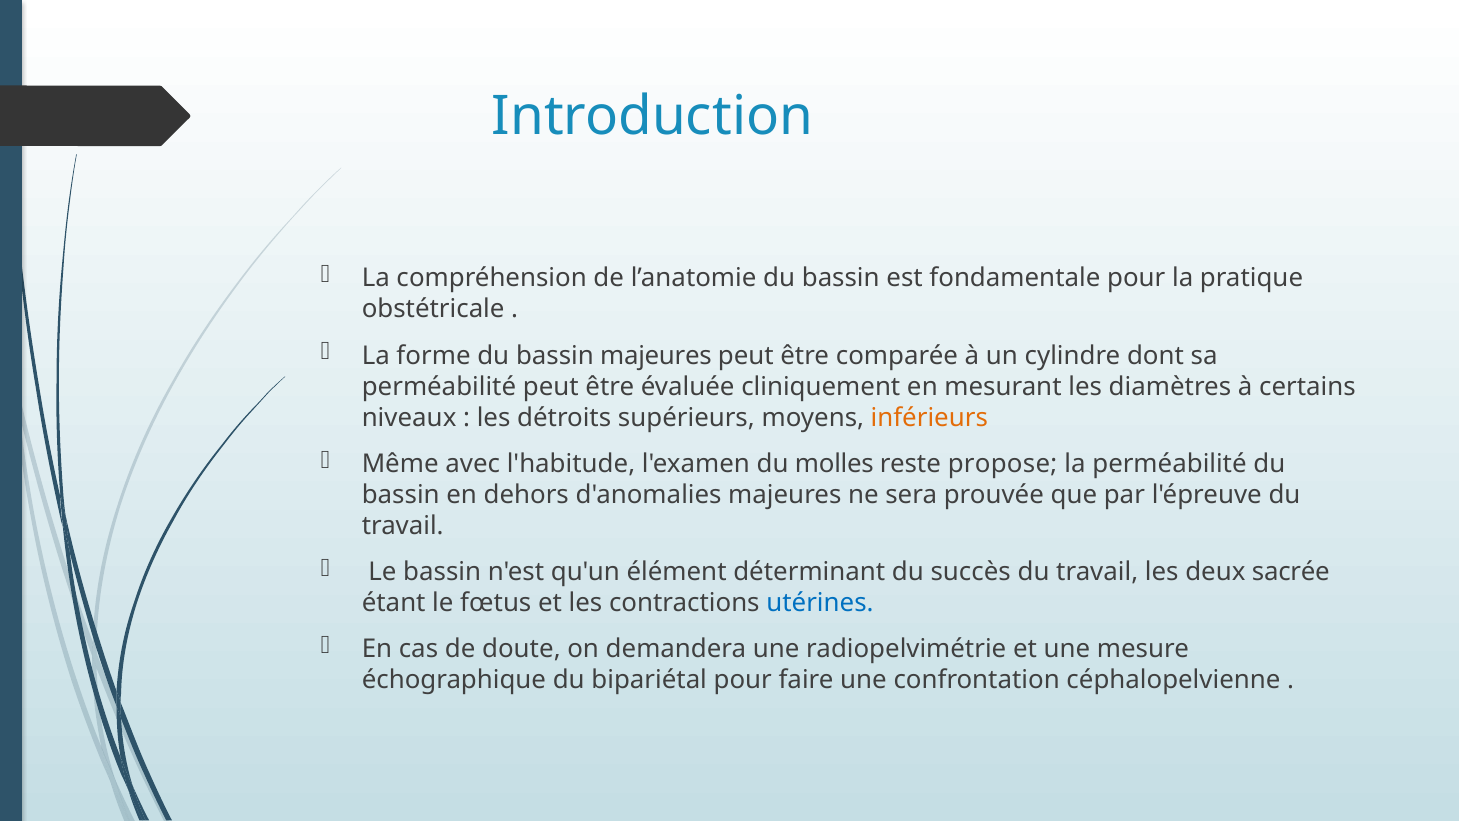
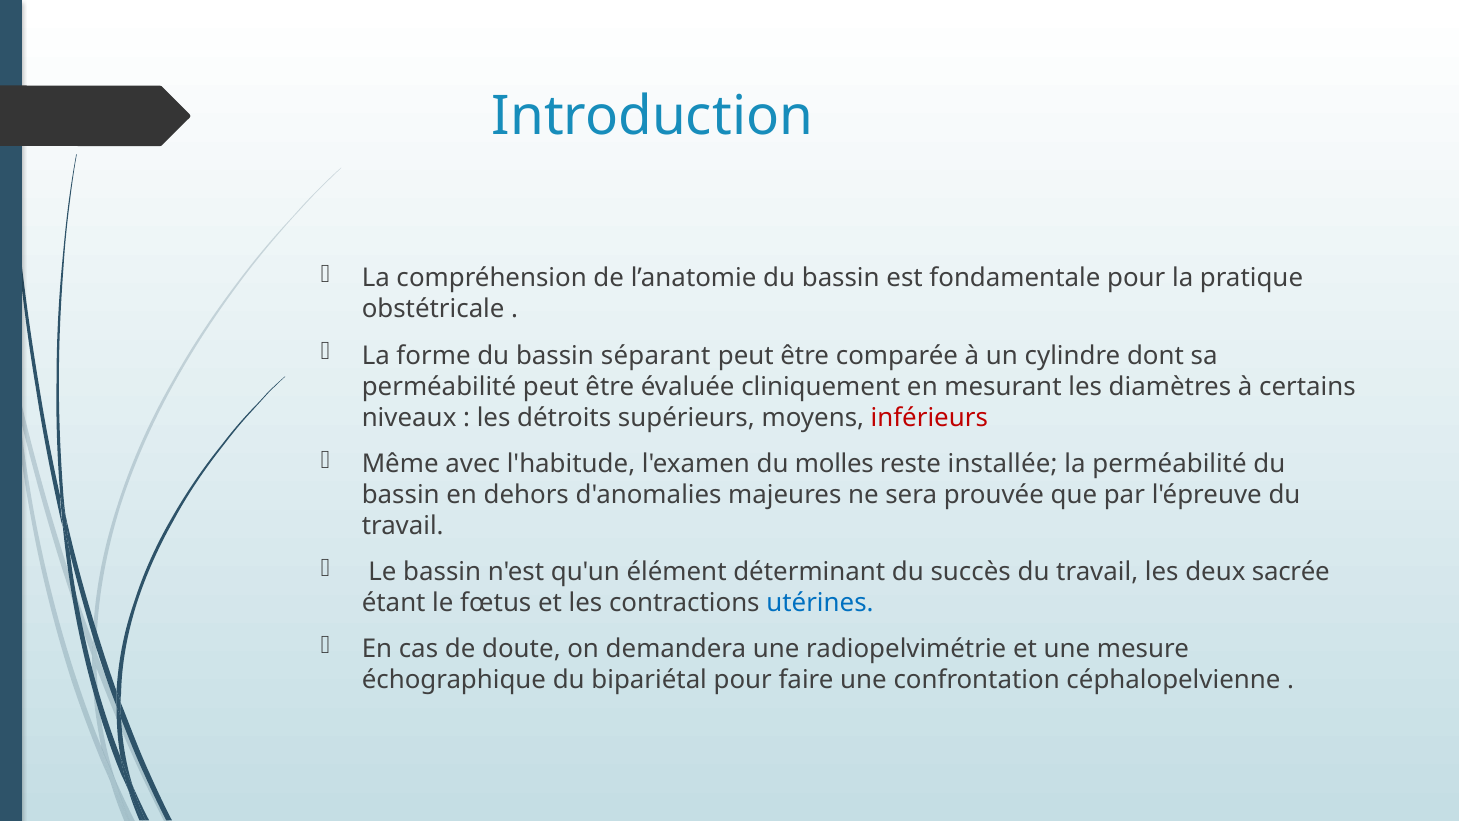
bassin majeures: majeures -> séparant
inférieurs colour: orange -> red
propose: propose -> installée
